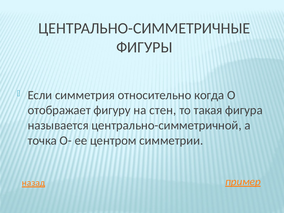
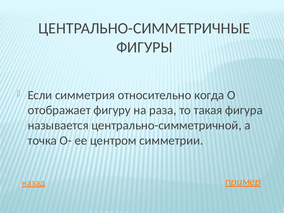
стен: стен -> раза
